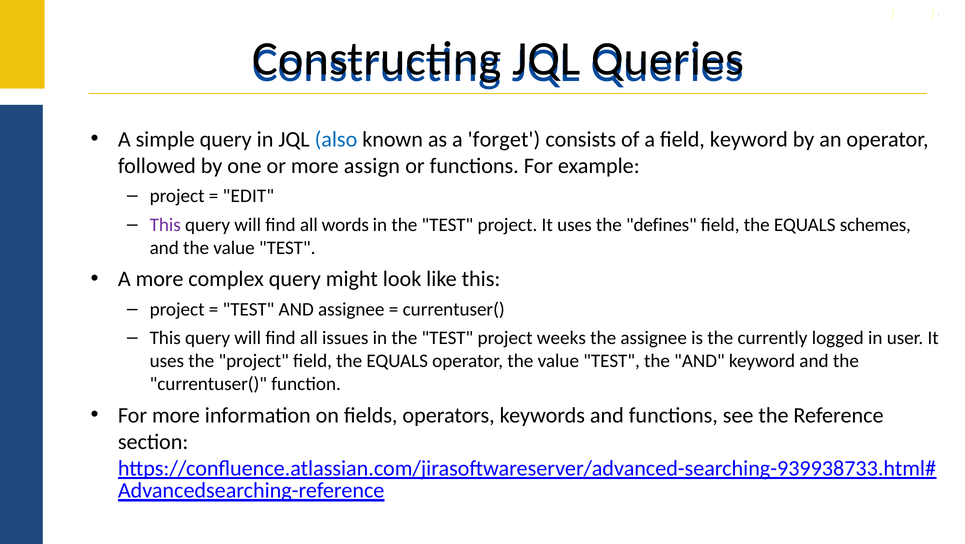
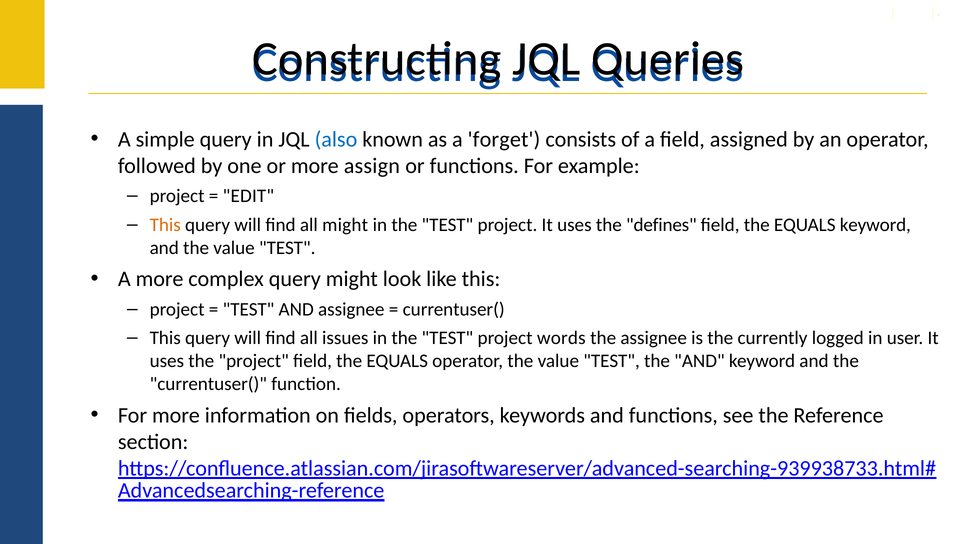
field keyword: keyword -> assigned
This at (165, 225) colour: purple -> orange
all words: words -> might
EQUALS schemes: schemes -> keyword
weeks: weeks -> words
